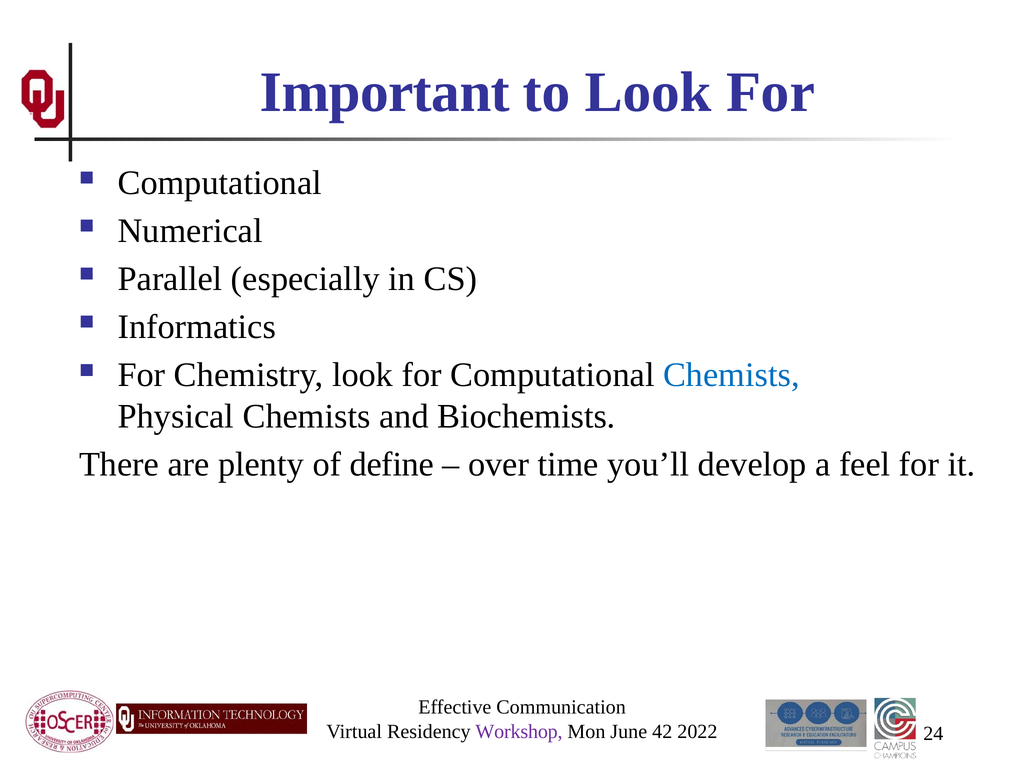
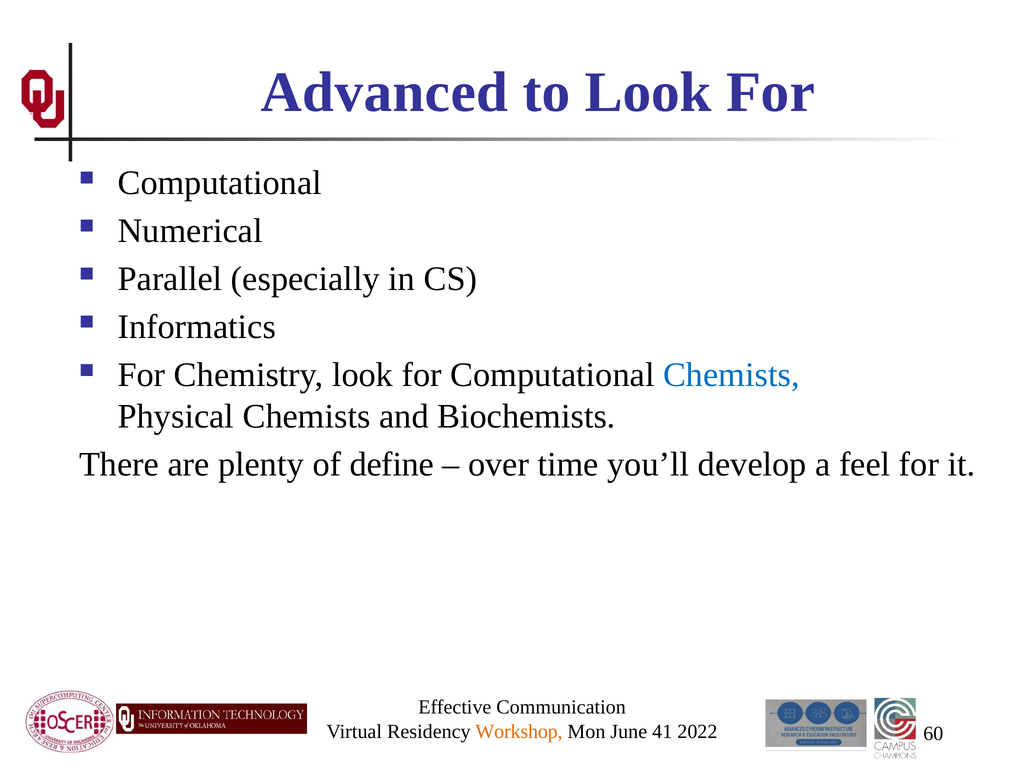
Important: Important -> Advanced
Workshop colour: purple -> orange
42: 42 -> 41
24: 24 -> 60
